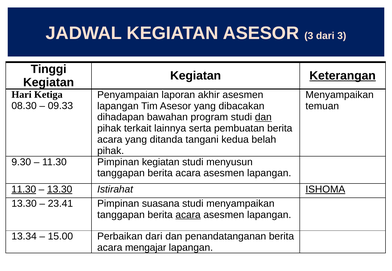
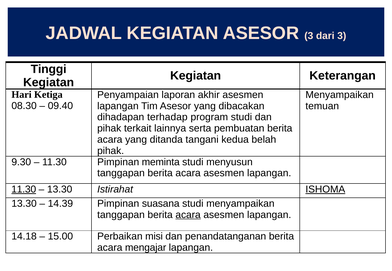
Keterangan underline: present -> none
09.33: 09.33 -> 09.40
bawahan: bawahan -> terhadap
dan at (263, 117) underline: present -> none
Pimpinan kegiatan: kegiatan -> meminta
13.30 at (60, 190) underline: present -> none
23.41: 23.41 -> 14.39
13.34: 13.34 -> 14.18
Perbaikan dari: dari -> misi
